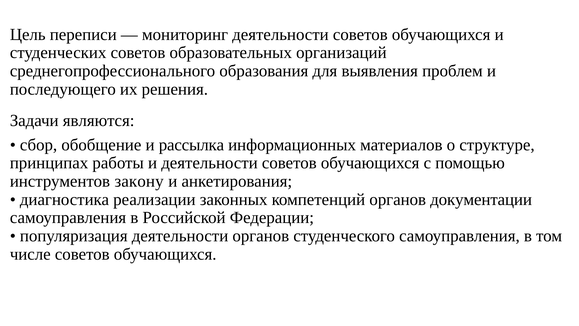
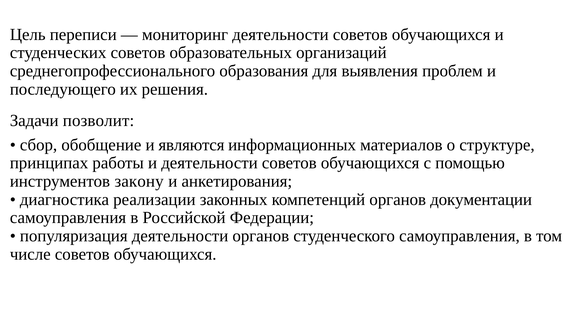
являются: являются -> позволит
рассылка: рассылка -> являются
